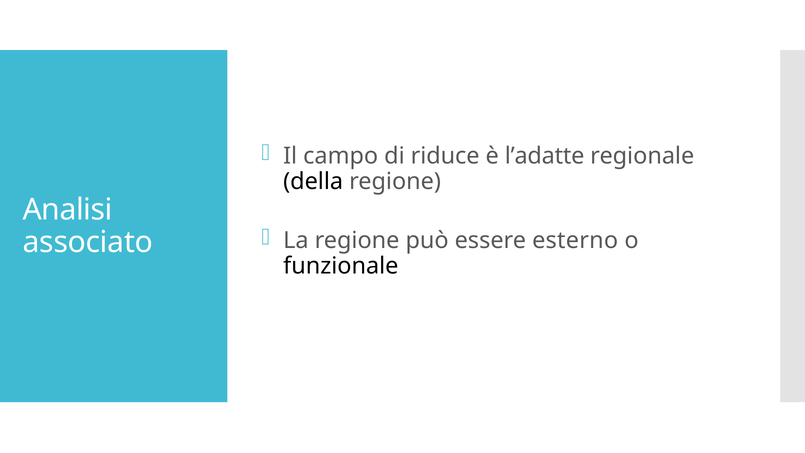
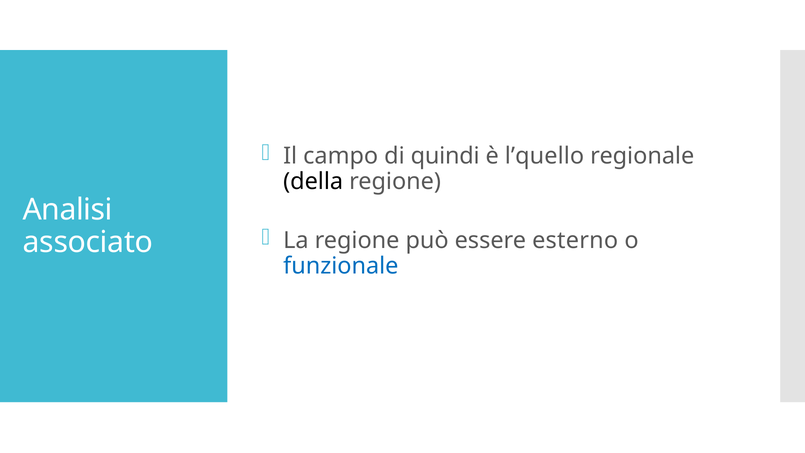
riduce: riduce -> quindi
l’adatte: l’adatte -> l’quello
funzionale colour: black -> blue
